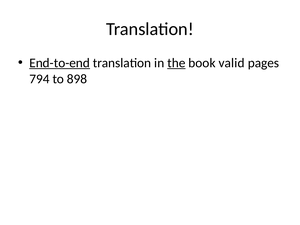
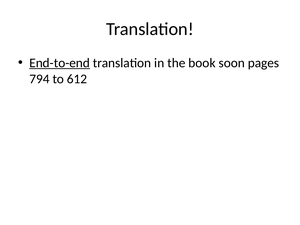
the underline: present -> none
valid: valid -> soon
898: 898 -> 612
